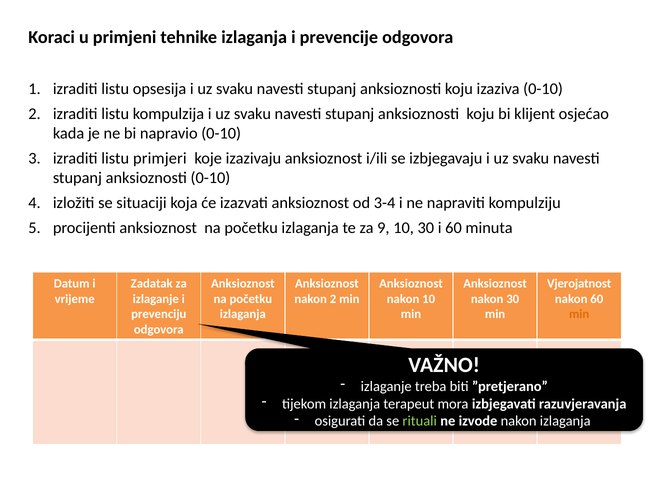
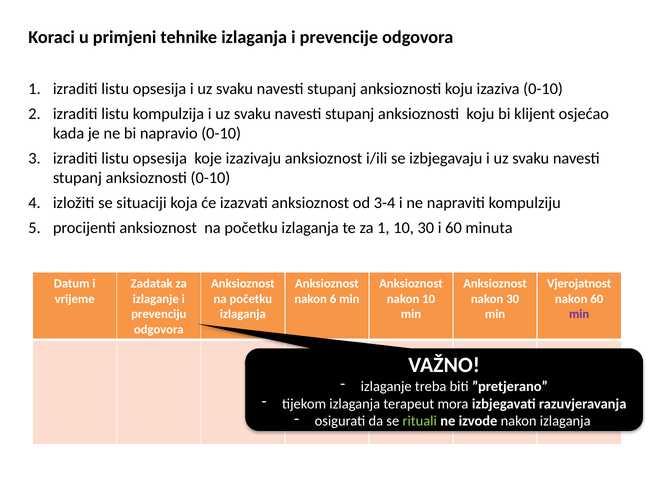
primjeri at (160, 159): primjeri -> opsesija
za 9: 9 -> 1
nakon 2: 2 -> 6
min at (579, 315) colour: orange -> purple
